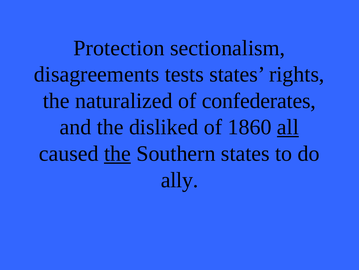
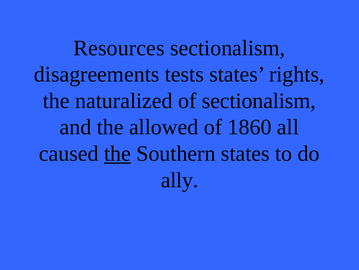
Protection: Protection -> Resources
of confederates: confederates -> sectionalism
disliked: disliked -> allowed
all underline: present -> none
